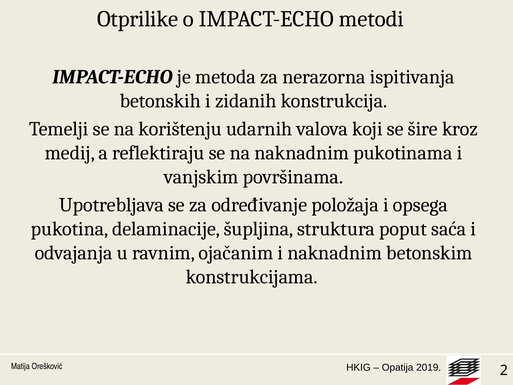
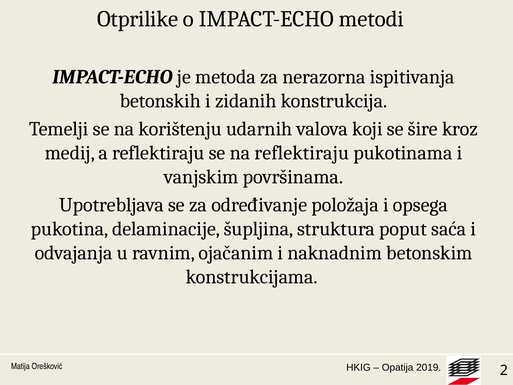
na naknadnim: naknadnim -> reflektiraju
